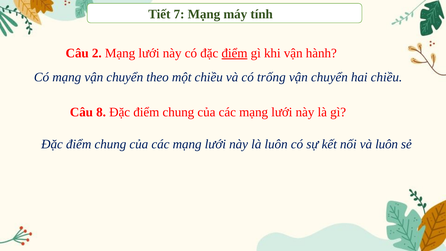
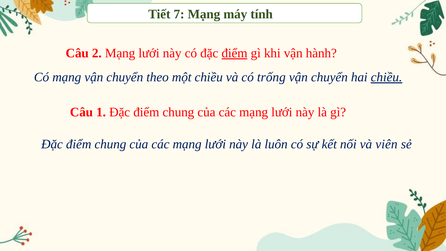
chiều at (386, 77) underline: none -> present
8: 8 -> 1
và luôn: luôn -> viên
